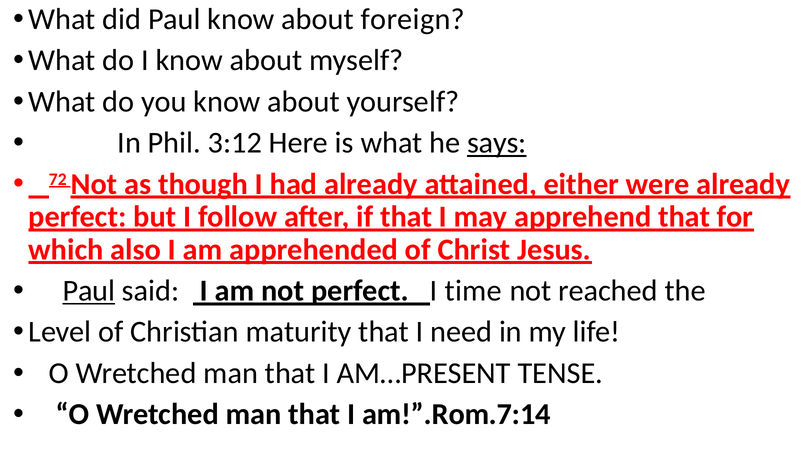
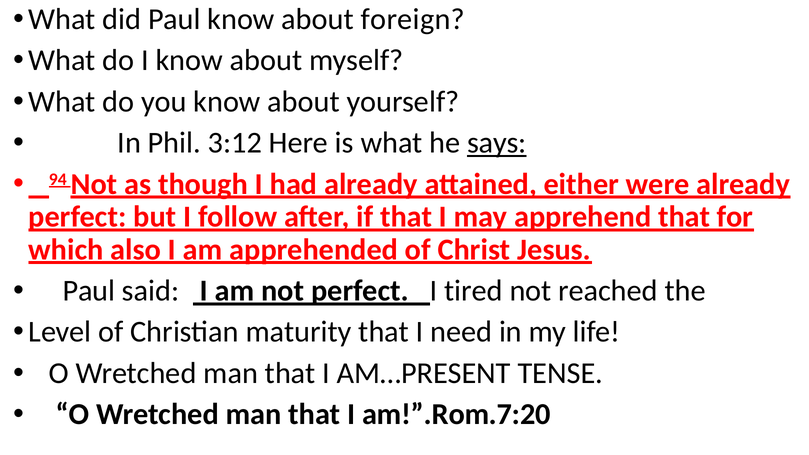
72: 72 -> 94
Paul at (89, 291) underline: present -> none
time: time -> tired
am!”.Rom.7:14: am!”.Rom.7:14 -> am!”.Rom.7:20
